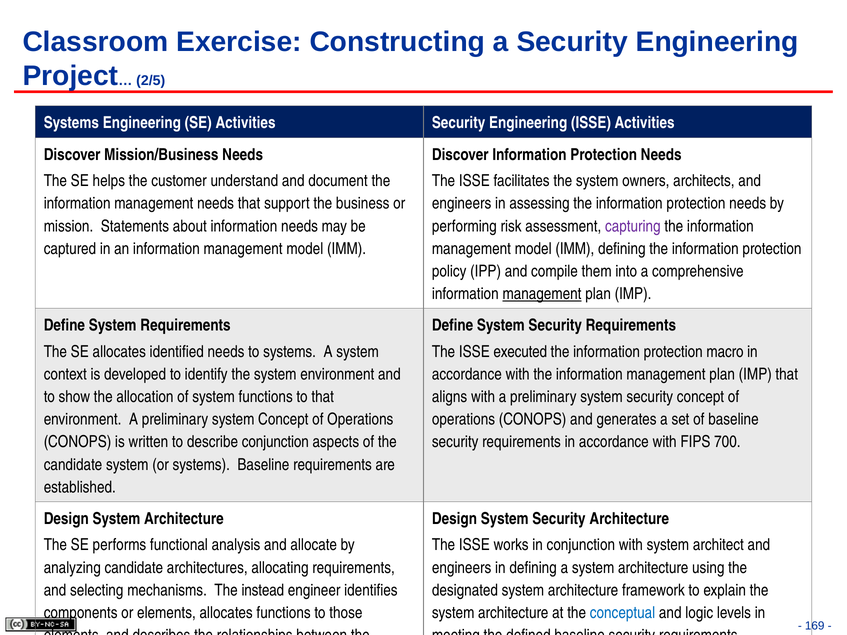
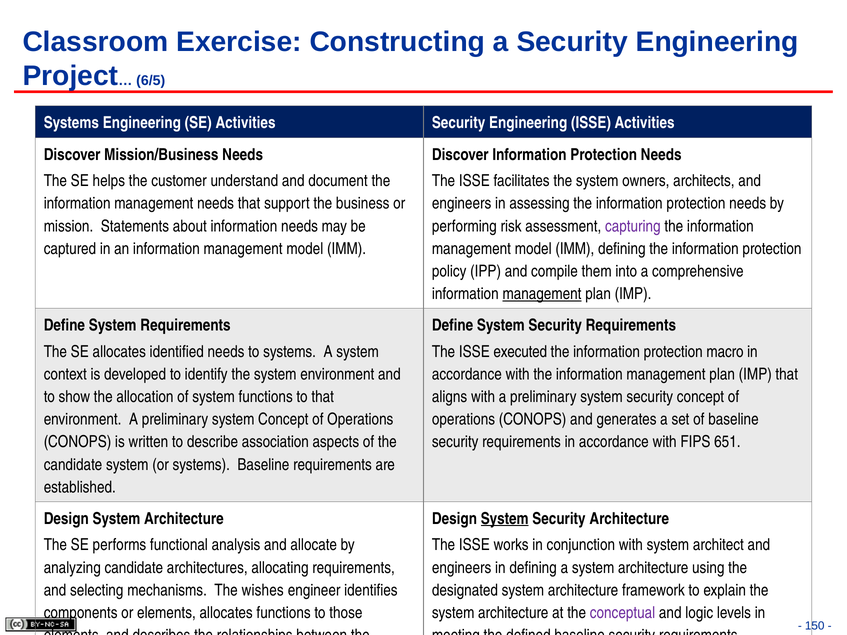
2/5: 2/5 -> 6/5
describe conjunction: conjunction -> association
700: 700 -> 651
System at (505, 519) underline: none -> present
instead: instead -> wishes
conceptual colour: blue -> purple
169: 169 -> 150
